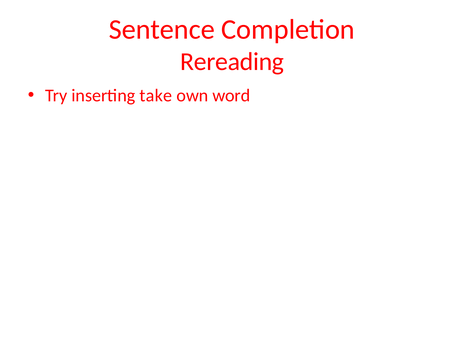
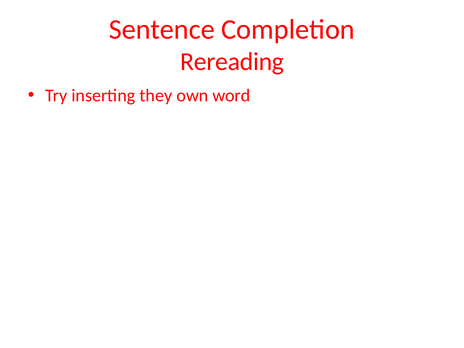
take: take -> they
